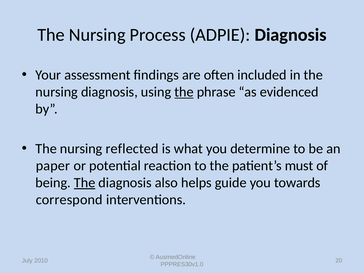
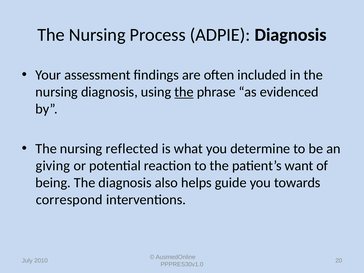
paper: paper -> giving
must: must -> want
The at (85, 183) underline: present -> none
